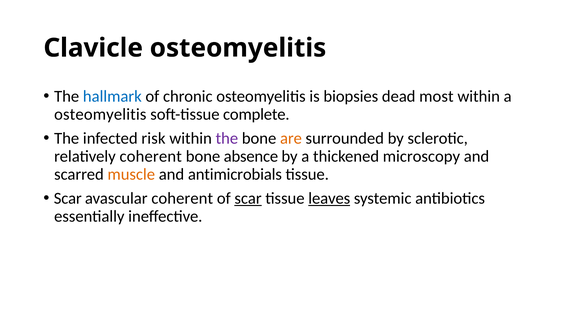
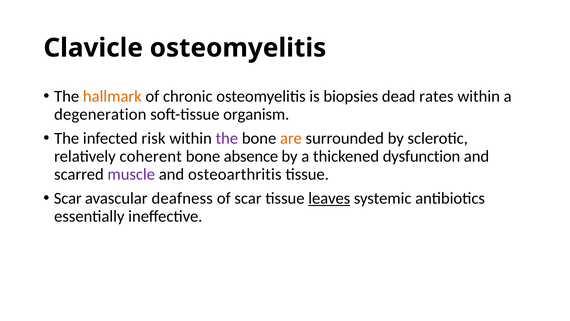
hallmark colour: blue -> orange
most: most -> rates
osteomyelitis at (100, 114): osteomyelitis -> degeneration
complete: complete -> organism
microscopy: microscopy -> dysfunction
muscle colour: orange -> purple
antimicrobials: antimicrobials -> osteoarthritis
avascular coherent: coherent -> deafness
scar at (248, 198) underline: present -> none
